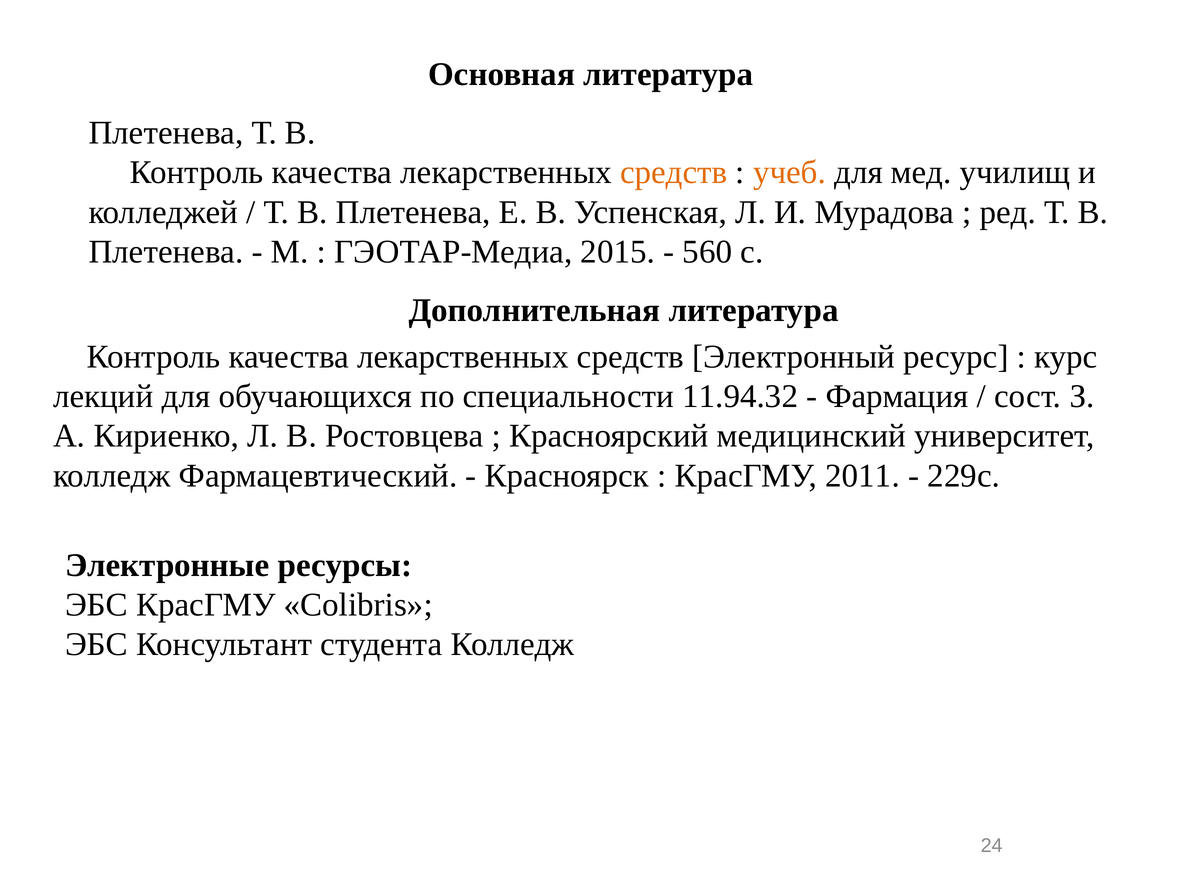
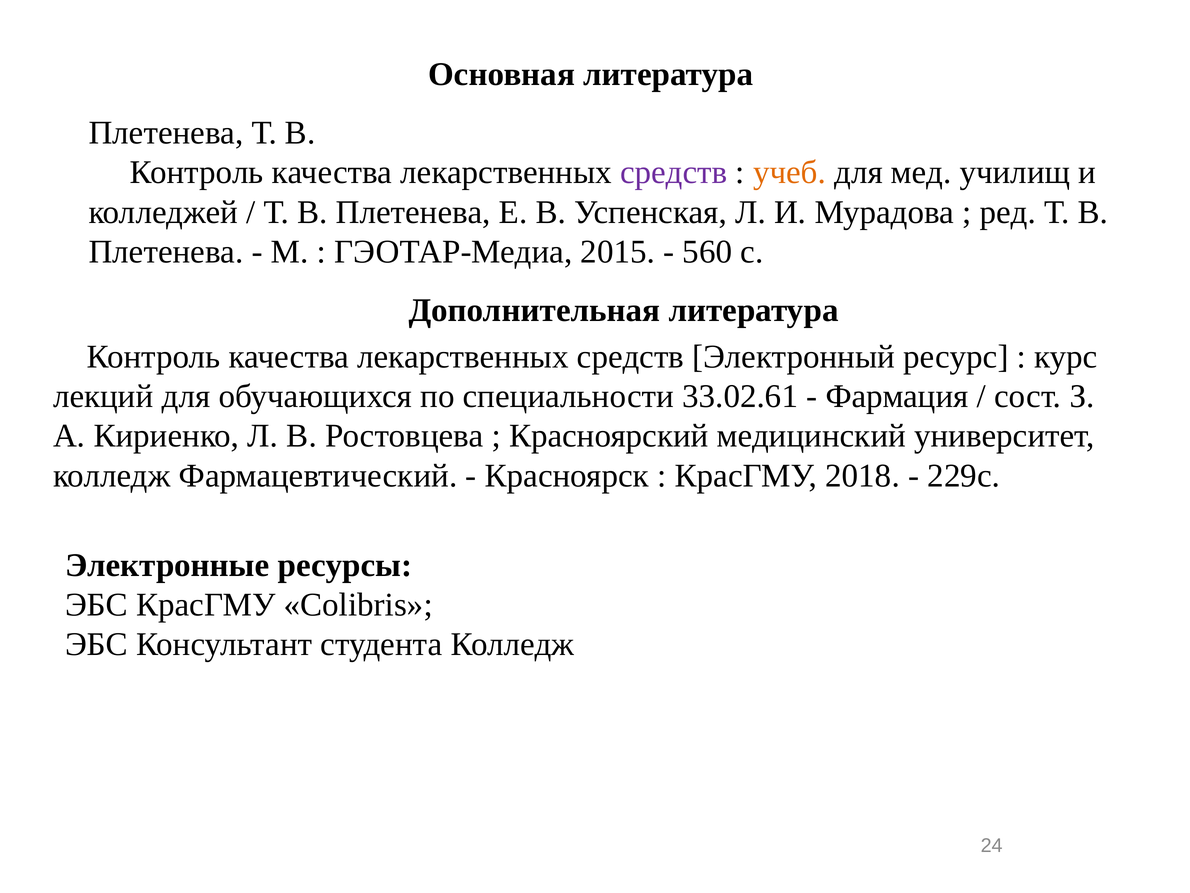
средств at (674, 172) colour: orange -> purple
11.94.32: 11.94.32 -> 33.02.61
2011: 2011 -> 2018
